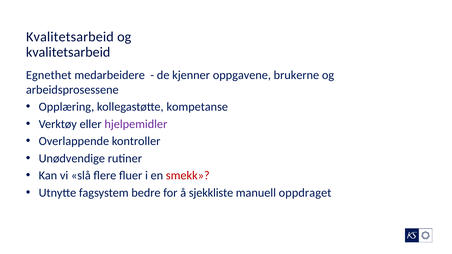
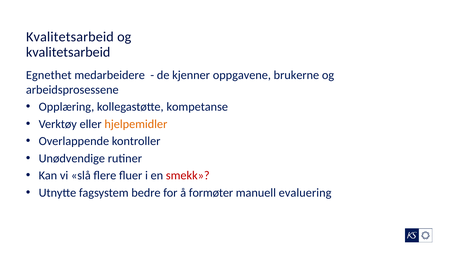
hjelpemidler colour: purple -> orange
sjekkliste: sjekkliste -> formøter
oppdraget: oppdraget -> evaluering
